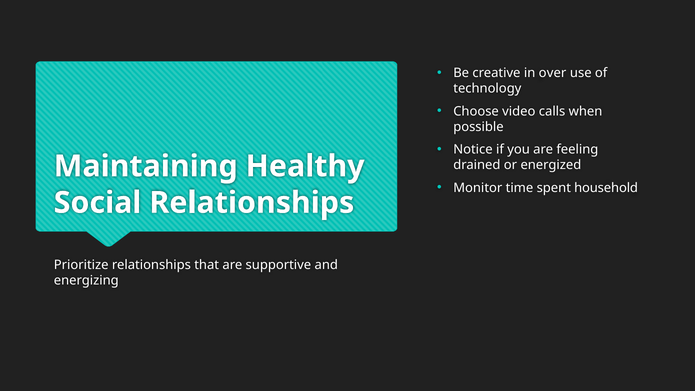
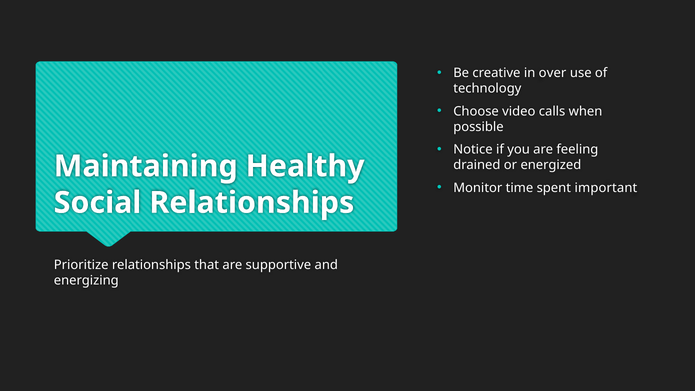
household: household -> important
